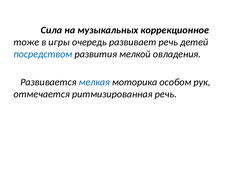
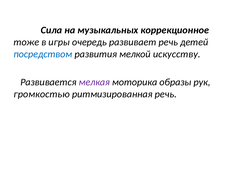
овладения: овладения -> искусству
мелкая colour: blue -> purple
особом: особом -> образы
отмечается: отмечается -> громкостью
